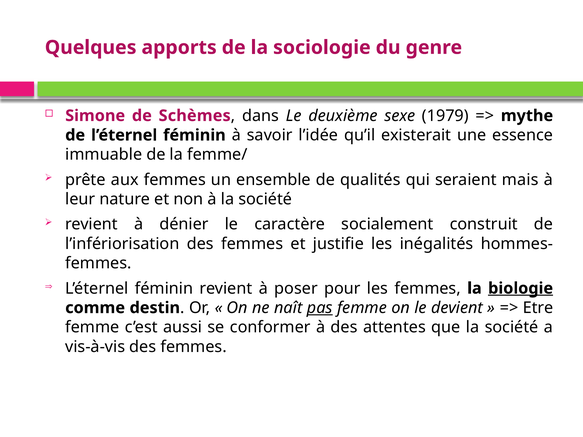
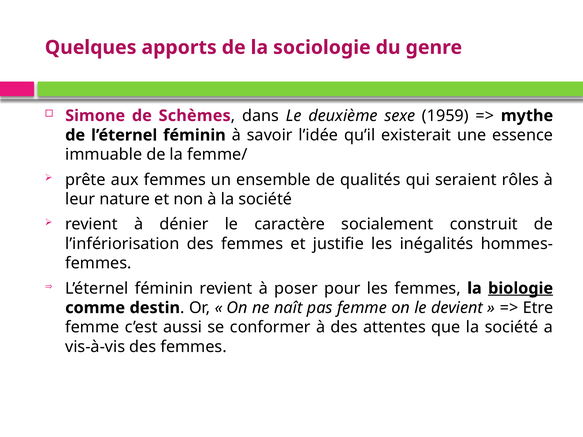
1979: 1979 -> 1959
mais: mais -> rôles
pas underline: present -> none
